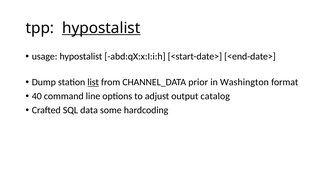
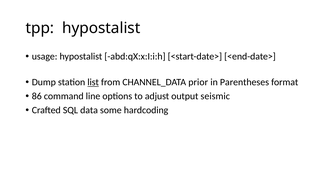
hypostalist at (101, 28) underline: present -> none
Washington: Washington -> Parentheses
40: 40 -> 86
catalog: catalog -> seismic
